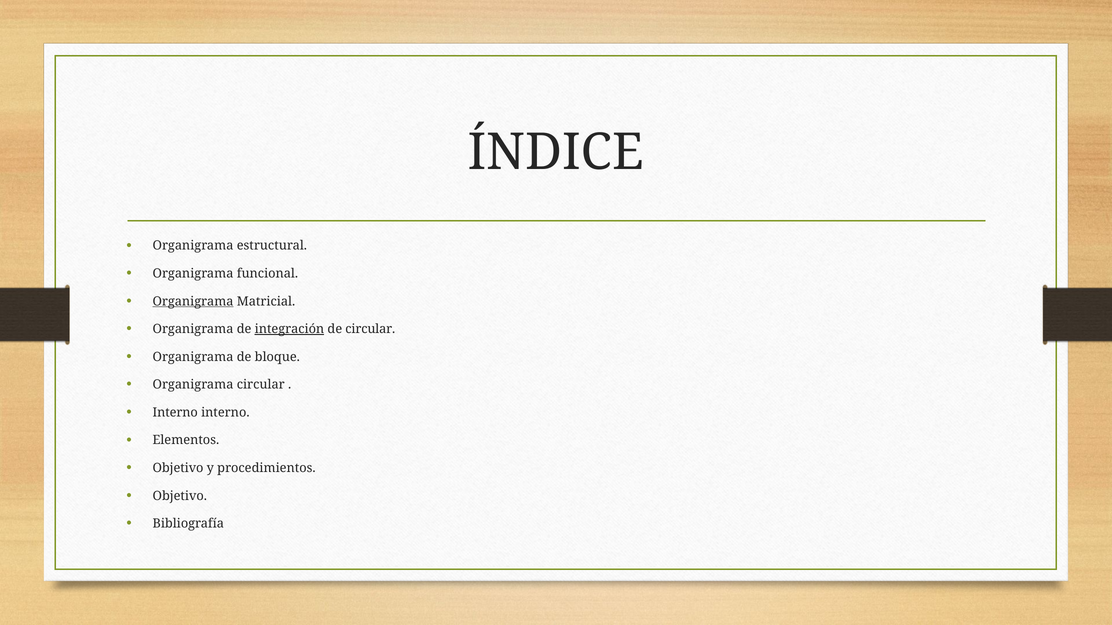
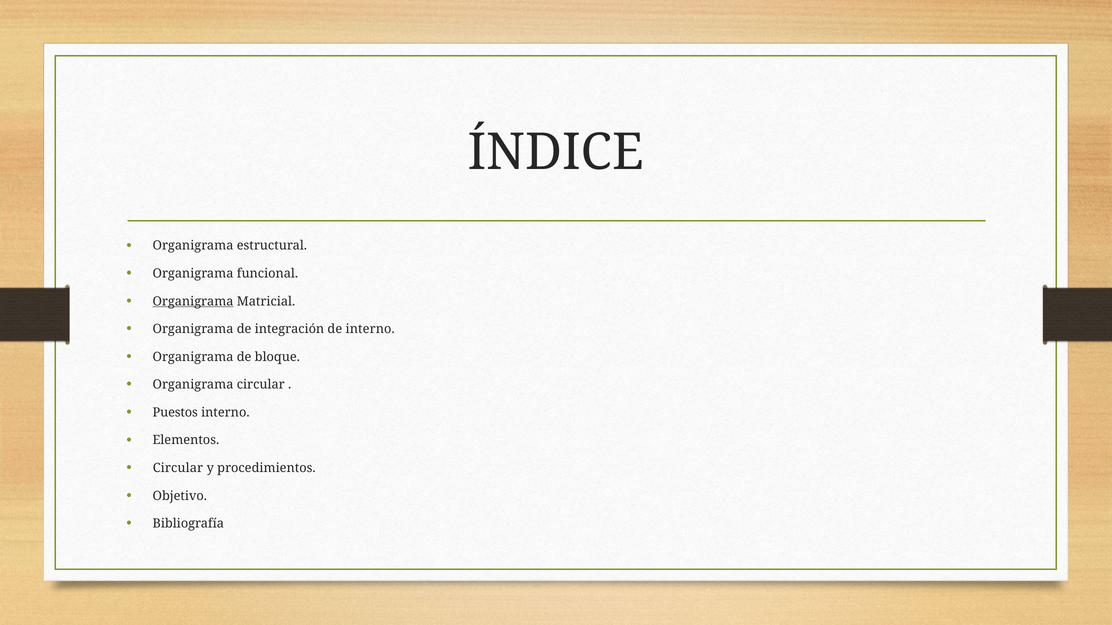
integración underline: present -> none
de circular: circular -> interno
Interno at (175, 413): Interno -> Puestos
Objetivo at (178, 468): Objetivo -> Circular
